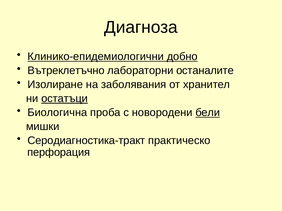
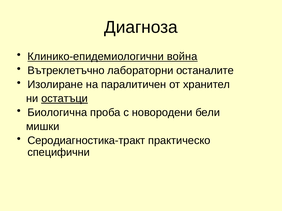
добно: добно -> война
заболявания: заболявания -> паралитичен
бели underline: present -> none
перфорация: перфорация -> специфични
